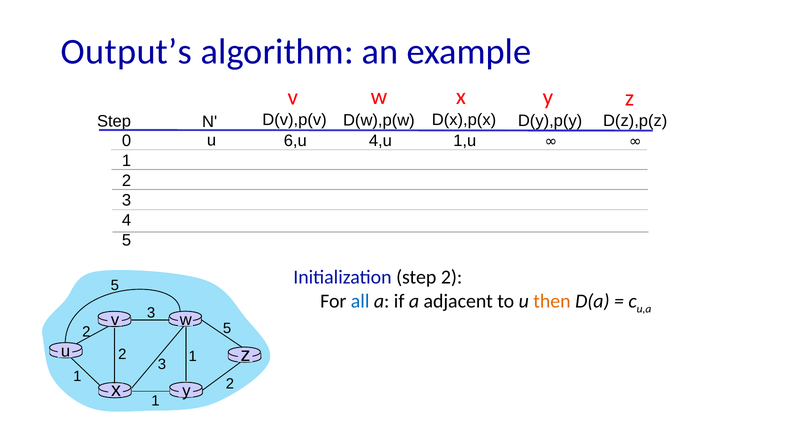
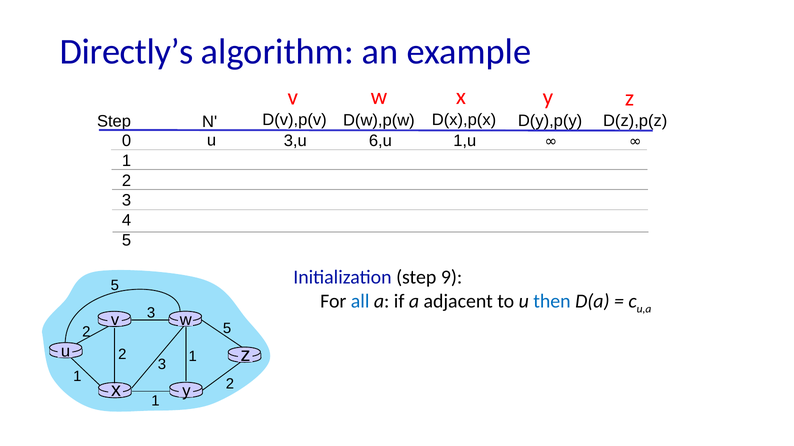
Output’s: Output’s -> Directly’s
4,u: 4,u -> 6,u
6,u: 6,u -> 3,u
step 2: 2 -> 9
then colour: orange -> blue
